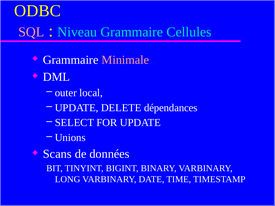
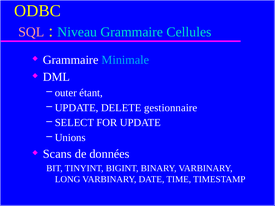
Minimale colour: pink -> light blue
local: local -> étant
dépendances: dépendances -> gestionnaire
